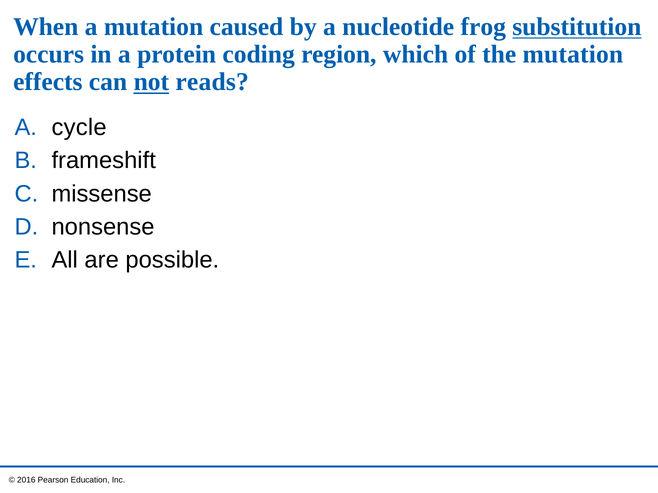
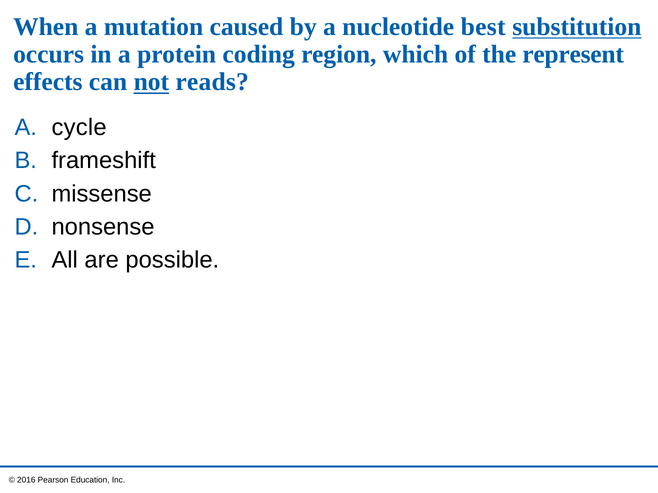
frog: frog -> best
the mutation: mutation -> represent
